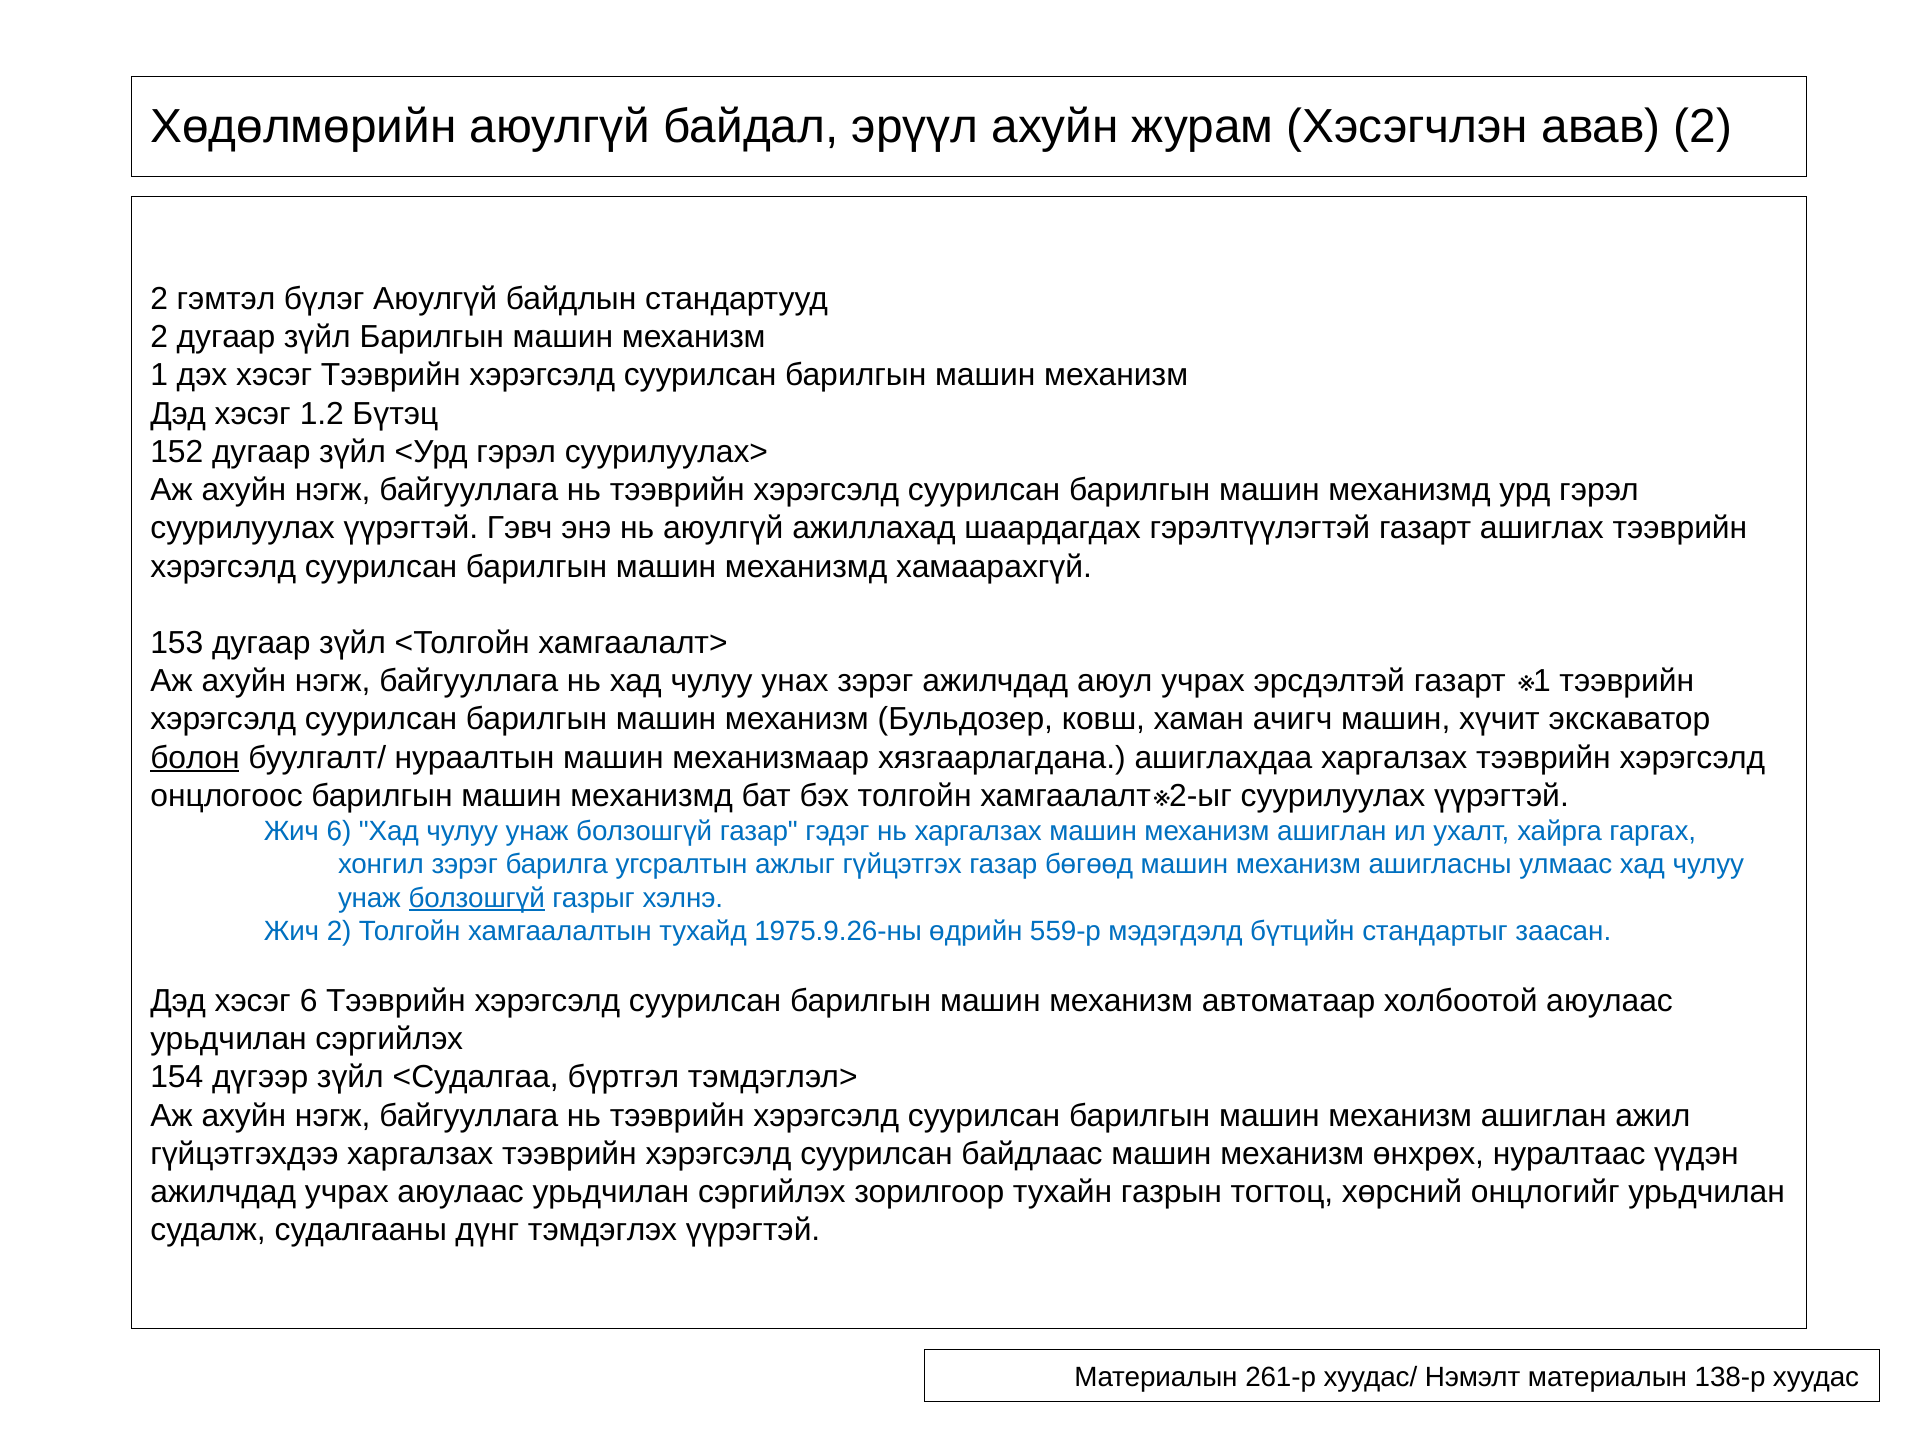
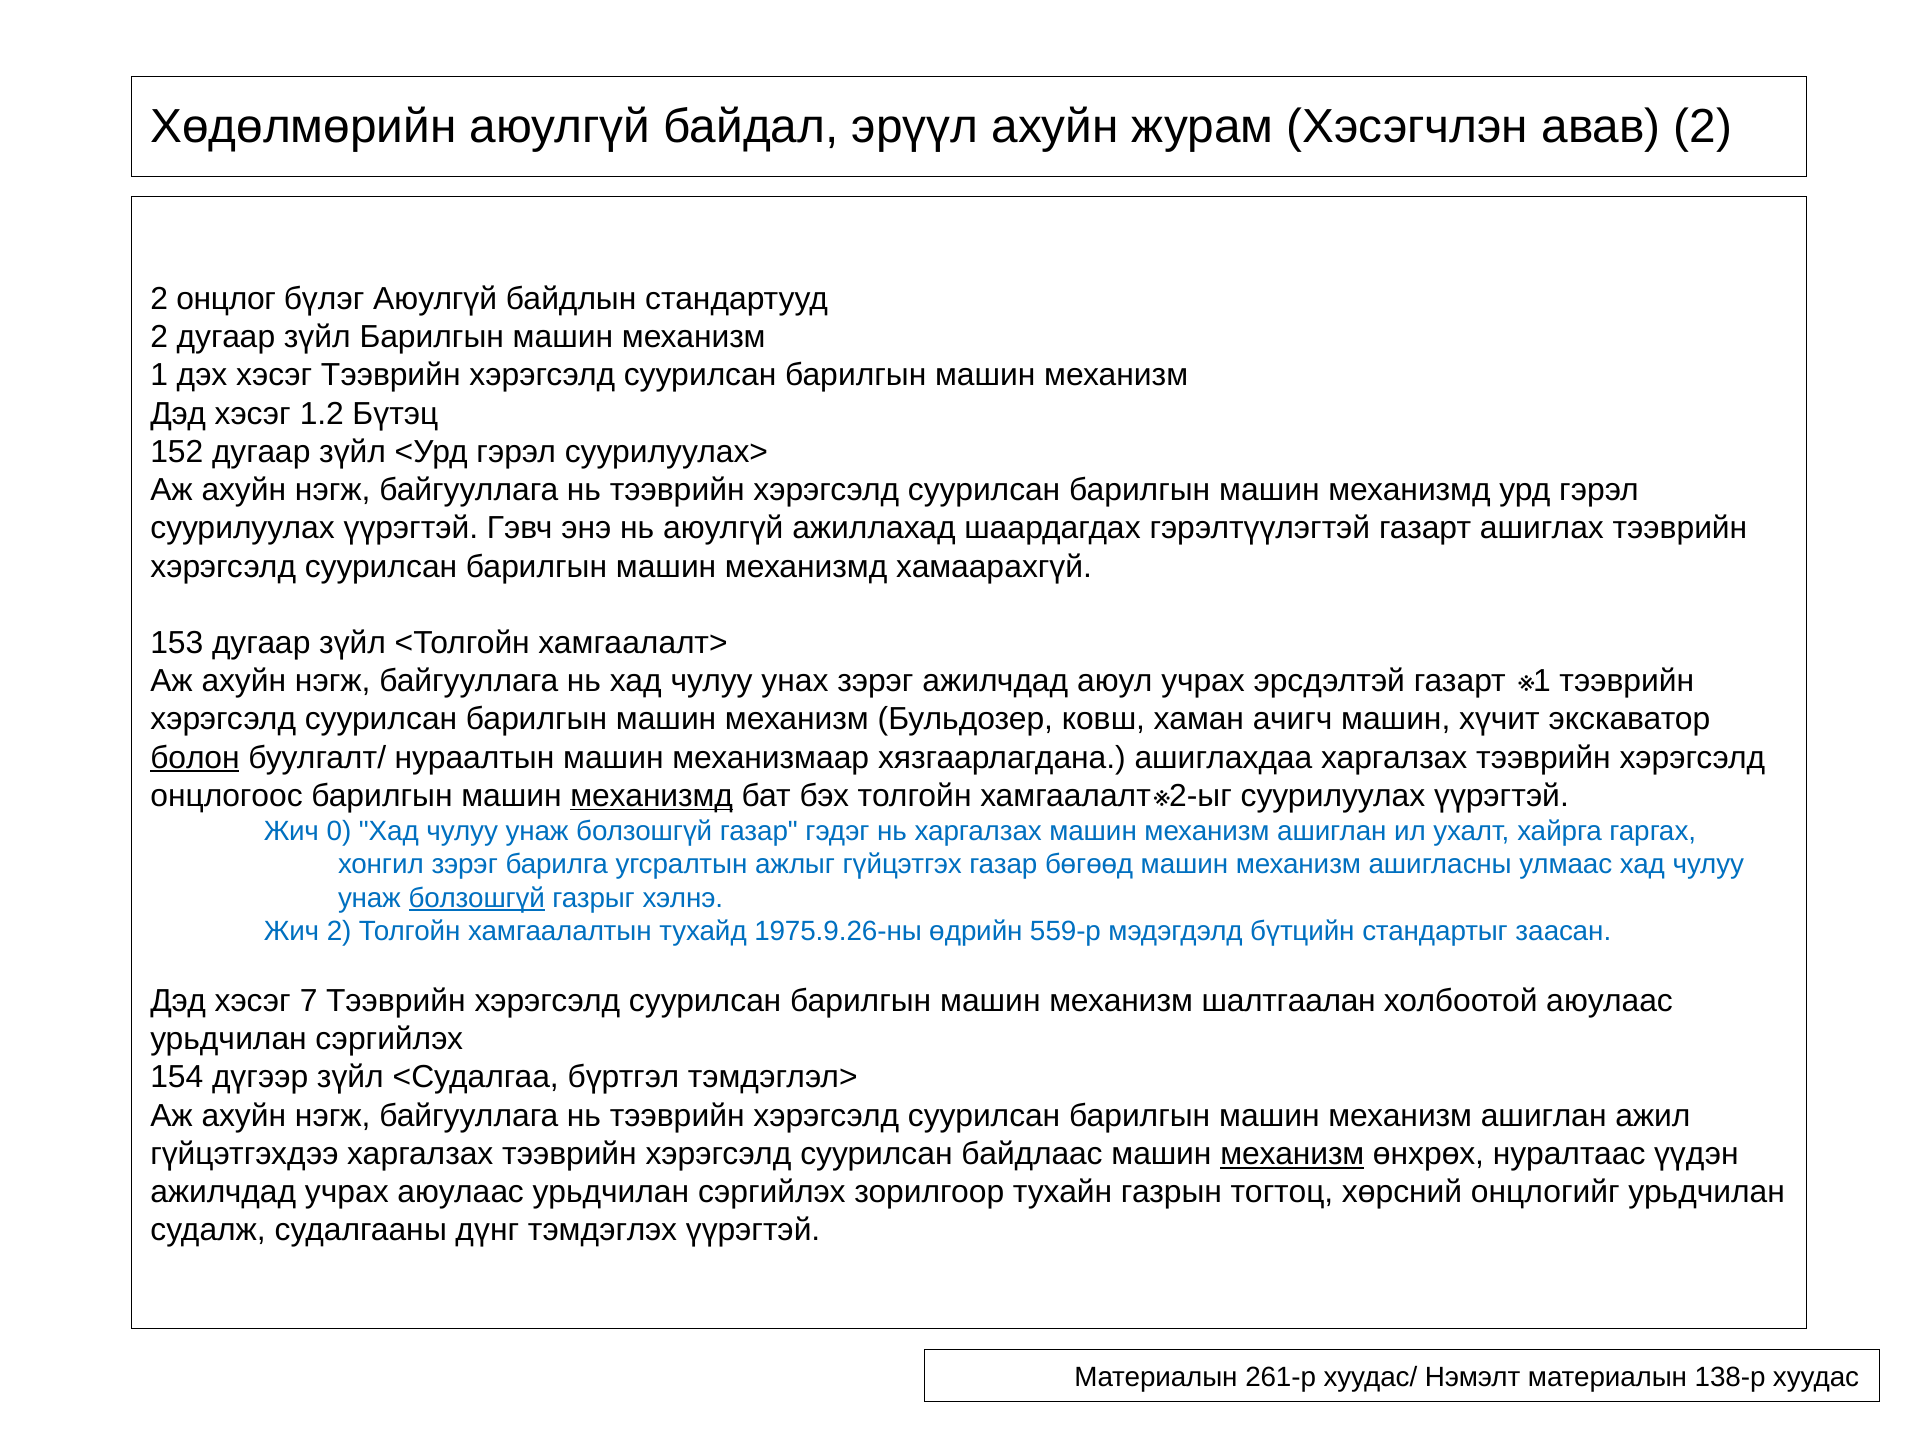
гэмтэл: гэмтэл -> онцлог
механизмд at (652, 796) underline: none -> present
Жич 6: 6 -> 0
хэсэг 6: 6 -> 7
автоматаар: автоматаар -> шалтгаалан
механизм at (1292, 1153) underline: none -> present
